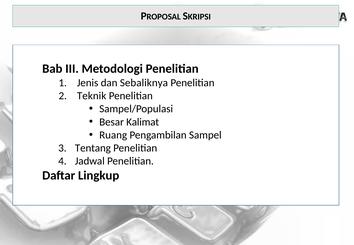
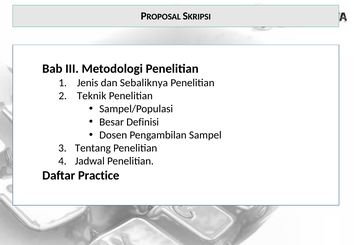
Kalimat: Kalimat -> Definisi
Ruang: Ruang -> Dosen
Lingkup: Lingkup -> Practice
